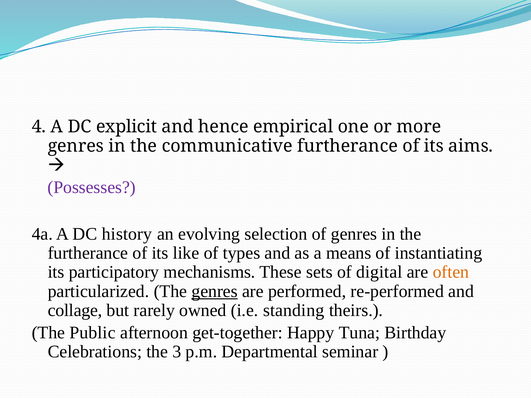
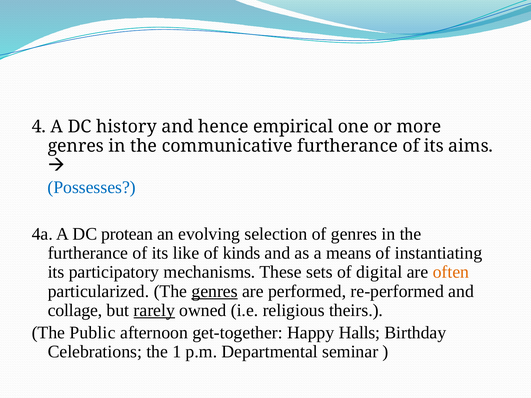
explicit: explicit -> history
Possesses colour: purple -> blue
history: history -> protean
types: types -> kinds
rarely underline: none -> present
standing: standing -> religious
Tuna: Tuna -> Halls
3: 3 -> 1
